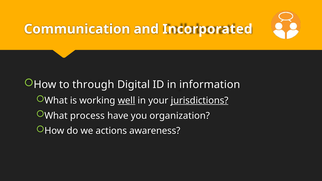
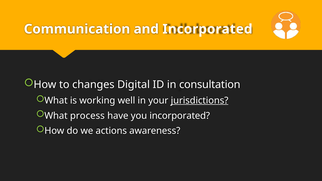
through: through -> changes
information: information -> consultation
well underline: present -> none
you organization: organization -> incorporated
